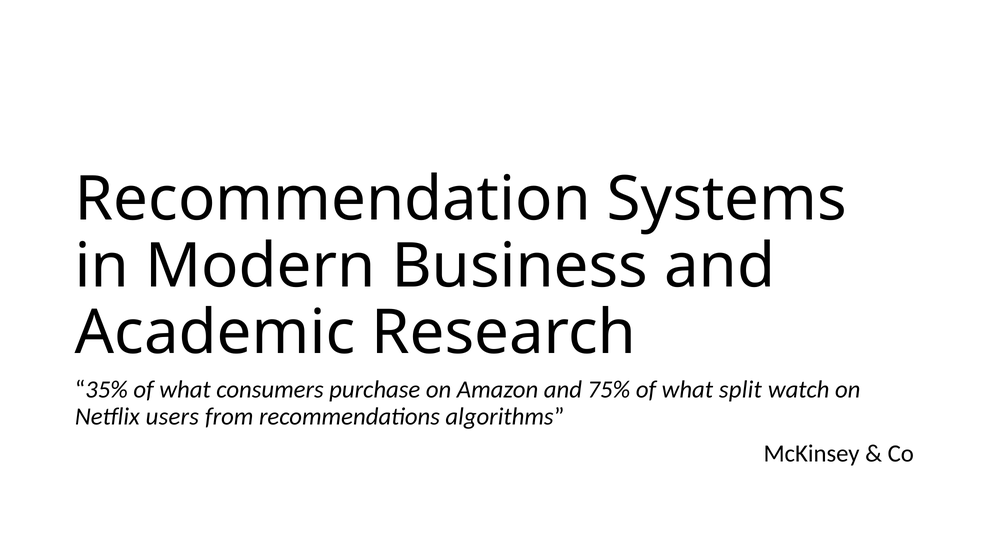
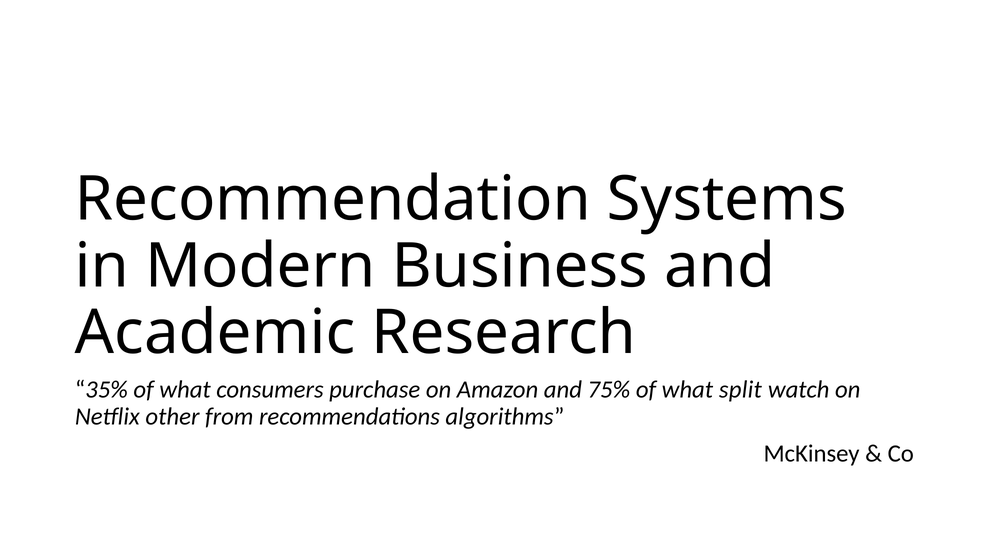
users: users -> other
